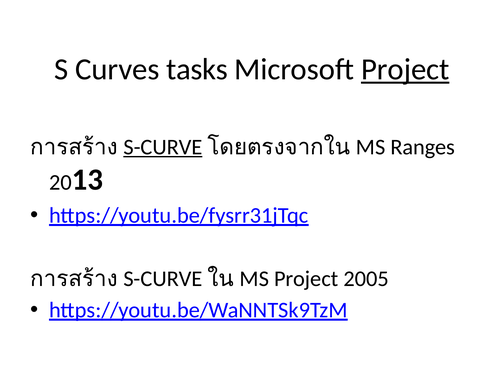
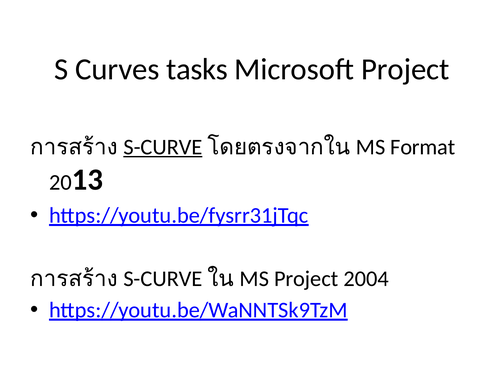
Project at (405, 69) underline: present -> none
Ranges: Ranges -> Format
2005: 2005 -> 2004
